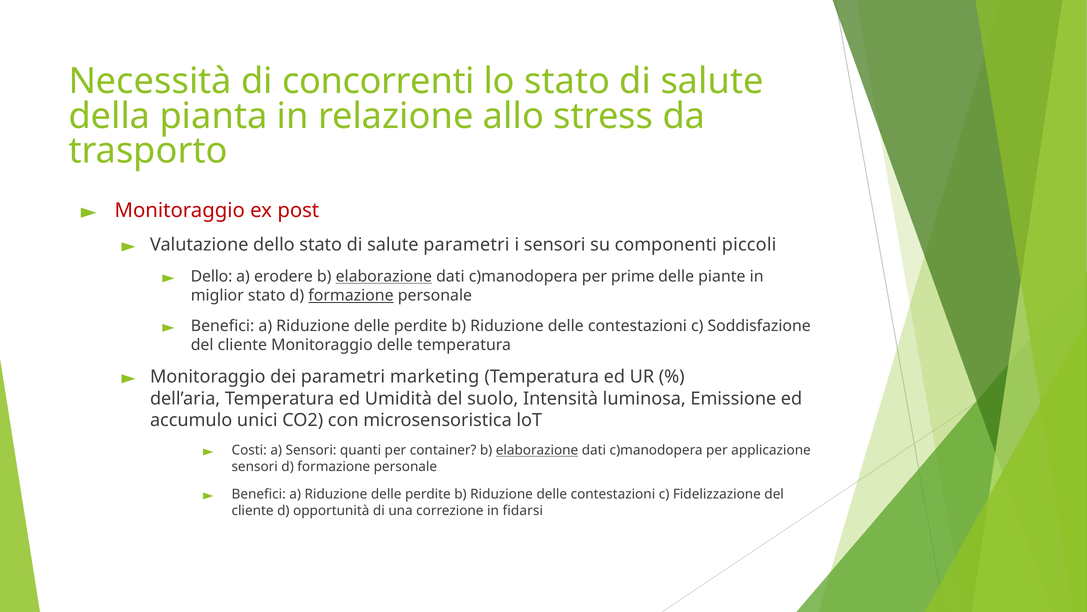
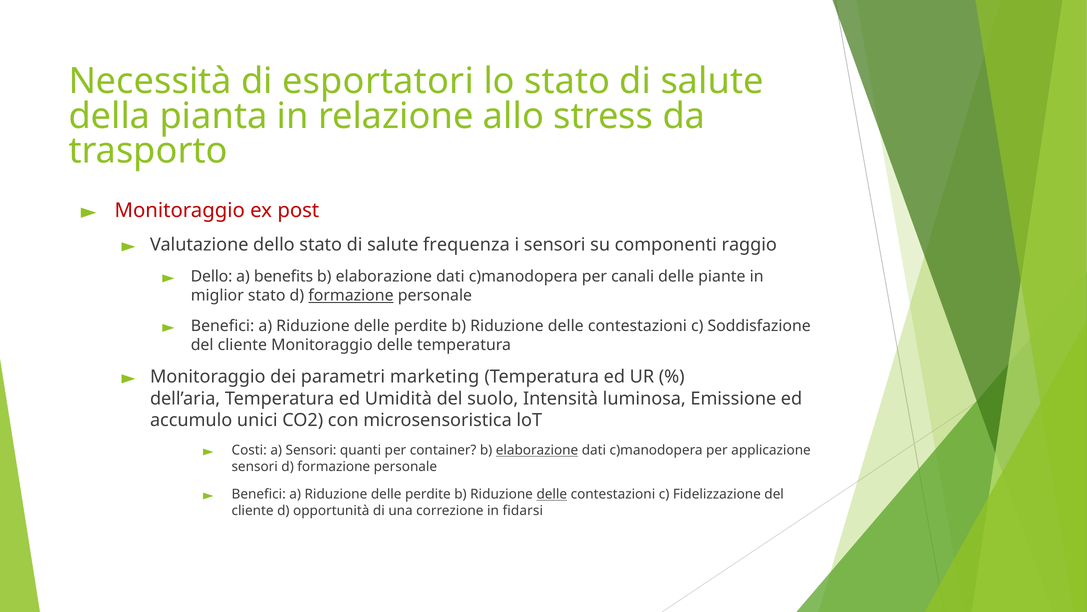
concorrenti: concorrenti -> esportatori
salute parametri: parametri -> frequenza
piccoli: piccoli -> raggio
erodere: erodere -> benefits
elaborazione at (384, 276) underline: present -> none
prime: prime -> canali
delle at (552, 494) underline: none -> present
